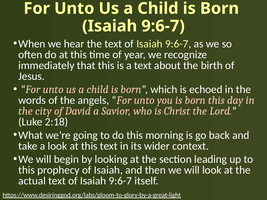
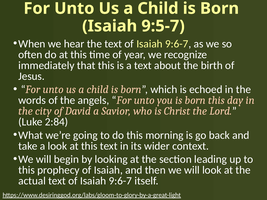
9:6-7 at (163, 26): 9:6-7 -> 9:5-7
2:18: 2:18 -> 2:84
